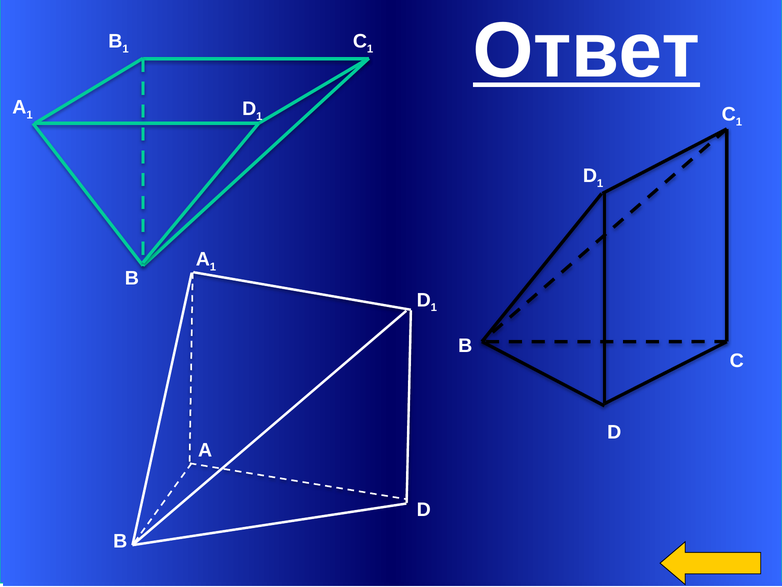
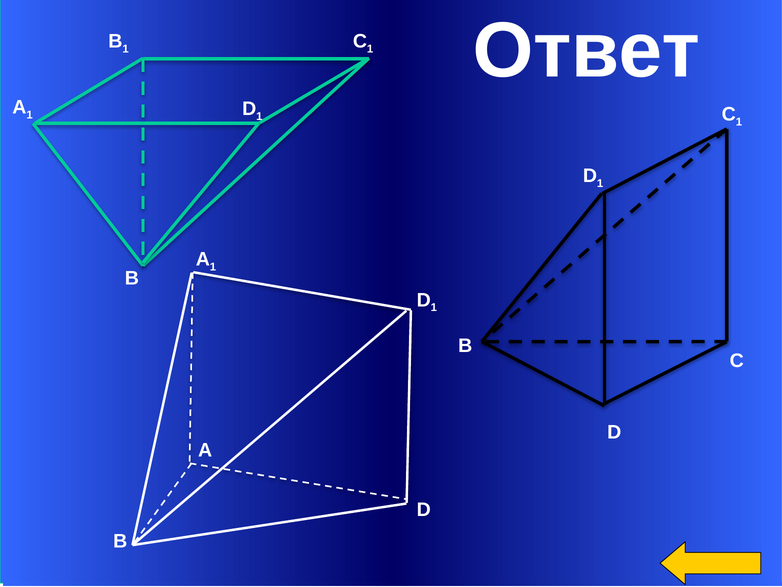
Ответ underline: present -> none
